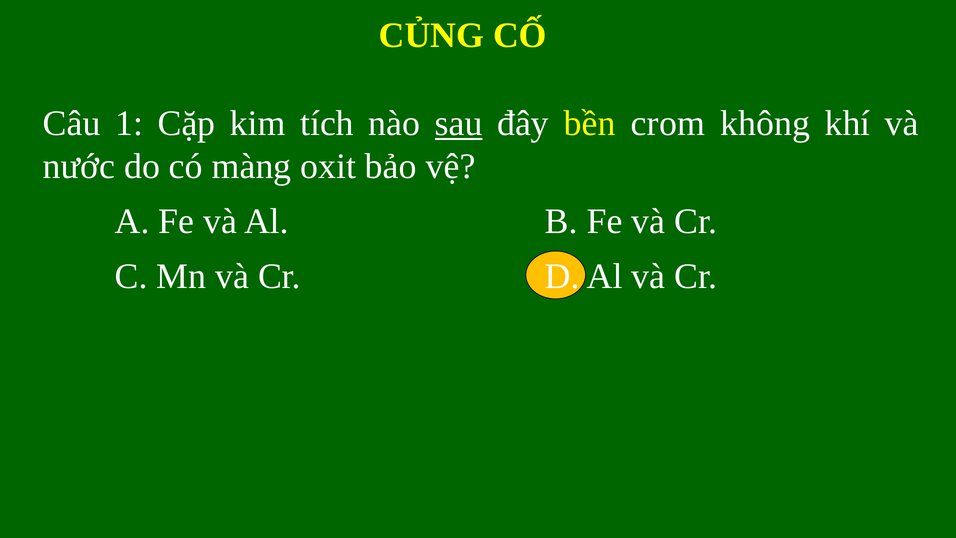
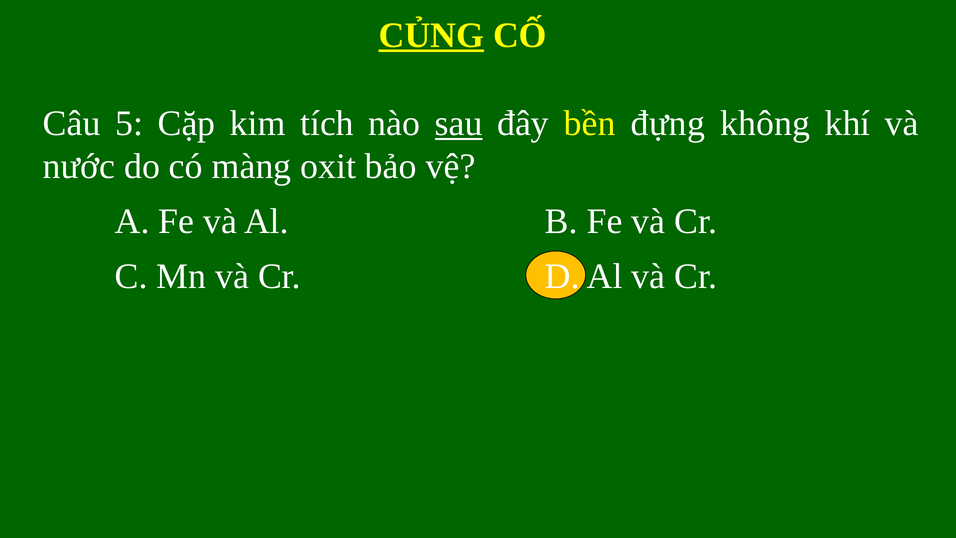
CỦNG underline: none -> present
1: 1 -> 5
crom: crom -> đựng
